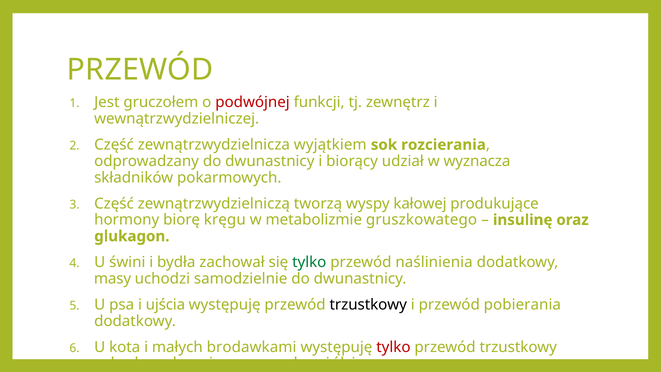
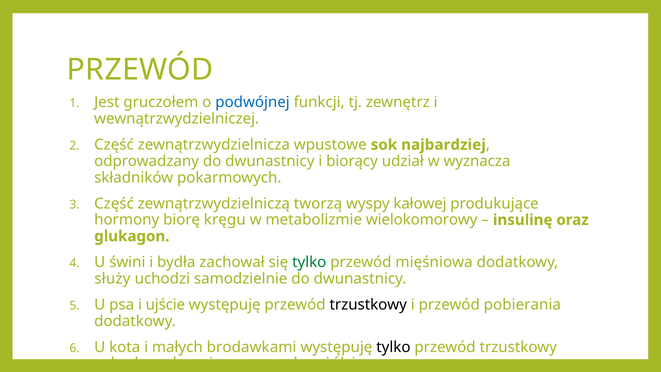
podwójnej colour: red -> blue
wyjątkiem: wyjątkiem -> wpustowe
rozcierania: rozcierania -> najbardziej
gruszkowatego: gruszkowatego -> wielokomorowy
naślinienia: naślinienia -> mięśniowa
masy: masy -> służy
ujścia: ujścia -> ujście
tylko at (393, 347) colour: red -> black
